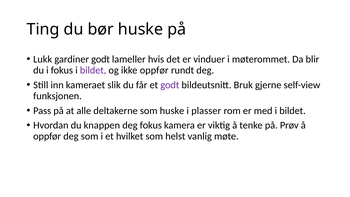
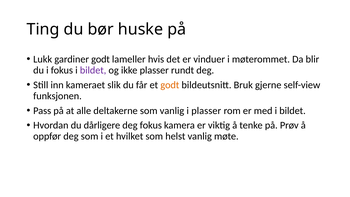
ikke oppfør: oppfør -> plasser
godt at (170, 85) colour: purple -> orange
som huske: huske -> vanlig
knappen: knappen -> dårligere
